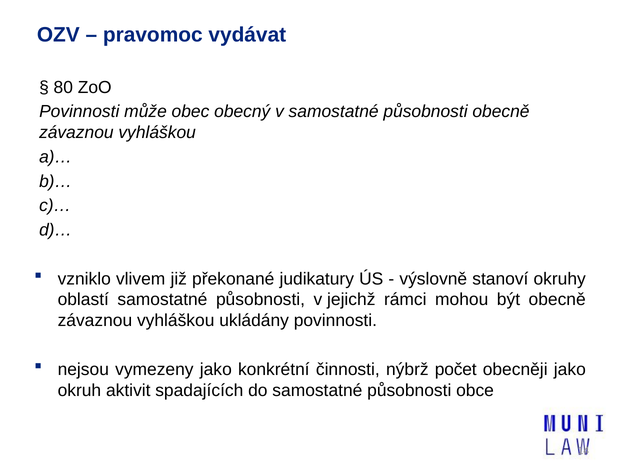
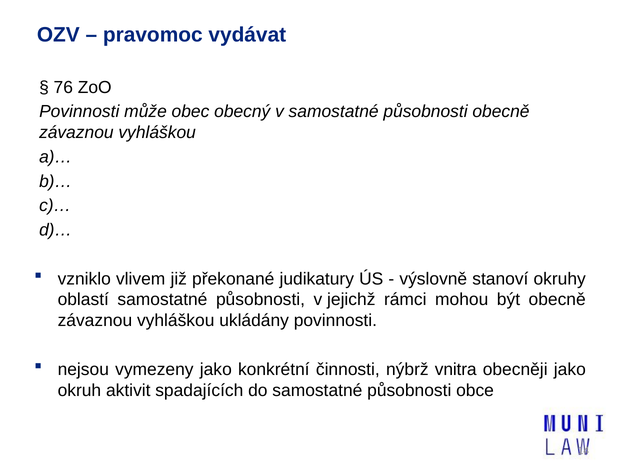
80: 80 -> 76
počet: počet -> vnitra
